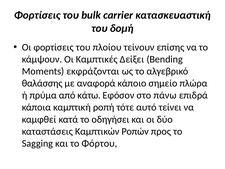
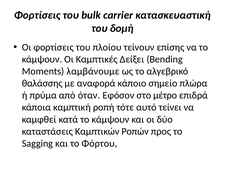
εκφράζονται: εκφράζονται -> λαμβάνουμε
κάτω: κάτω -> όταν
πάνω: πάνω -> μέτρο
κατά το οδηγήσει: οδηγήσει -> κάμψουν
